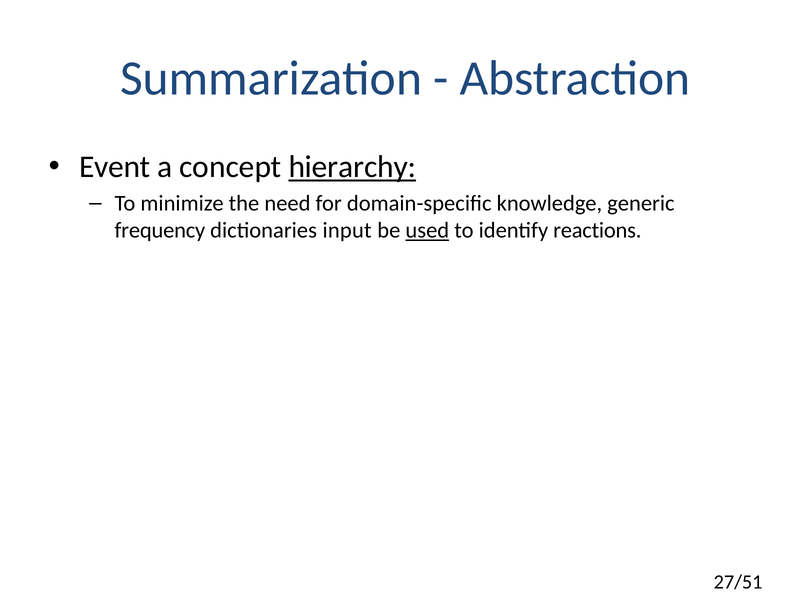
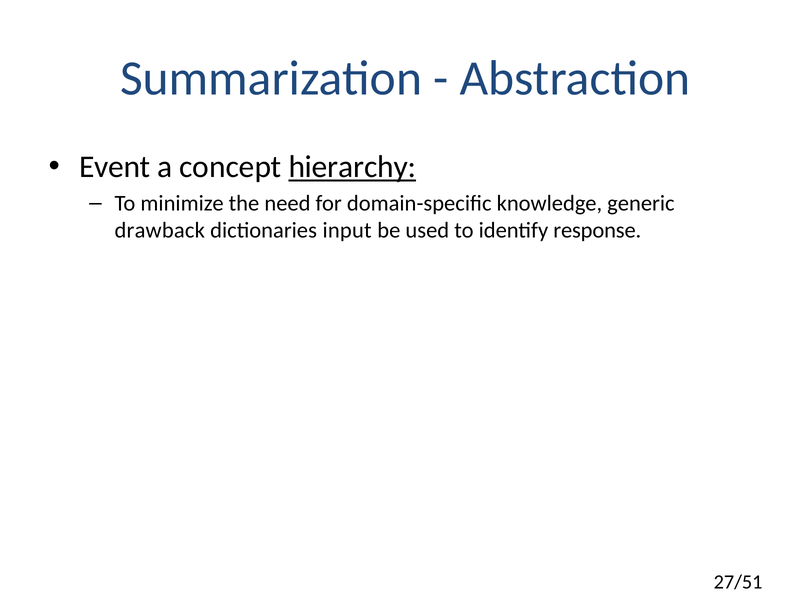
frequency: frequency -> drawback
used underline: present -> none
reactions: reactions -> response
